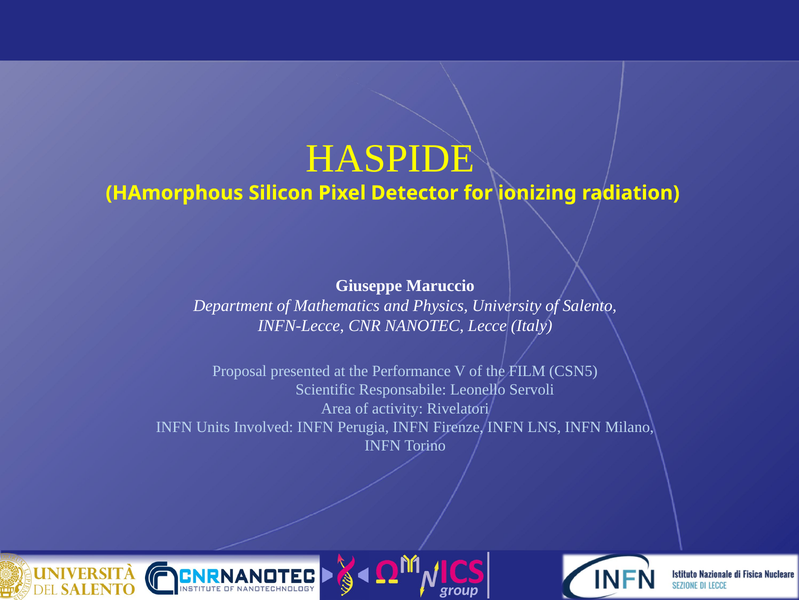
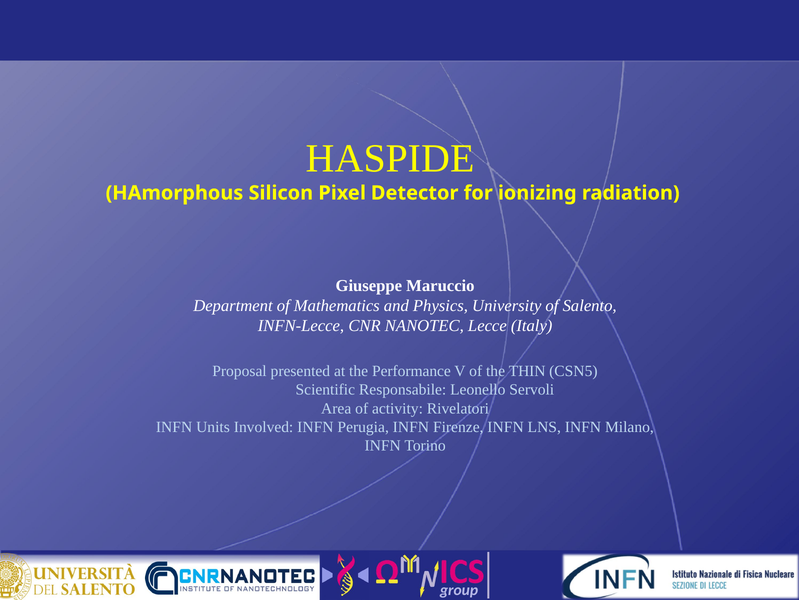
FILM: FILM -> THIN
